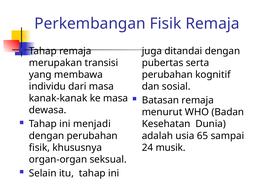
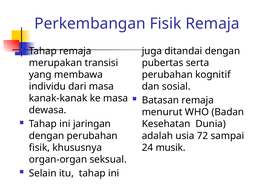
menjadi: menjadi -> jaringan
65: 65 -> 72
